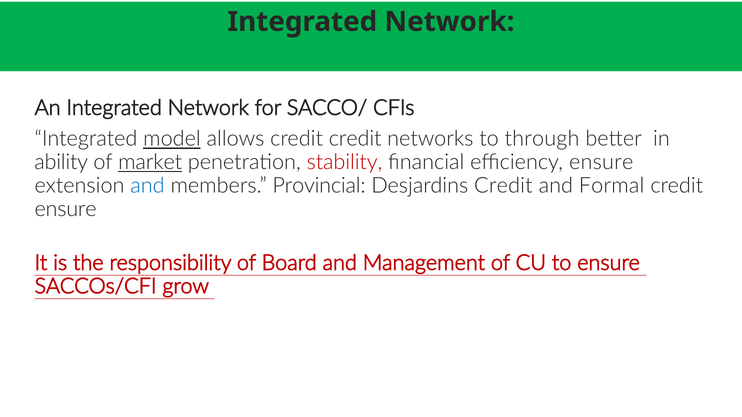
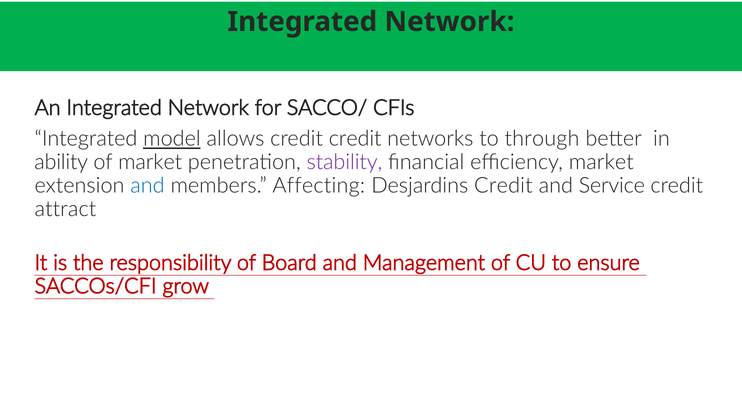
market at (150, 162) underline: present -> none
stability colour: red -> purple
efficiency ensure: ensure -> market
Provincial: Provincial -> Affecting
Formal: Formal -> Service
ensure at (66, 209): ensure -> attract
